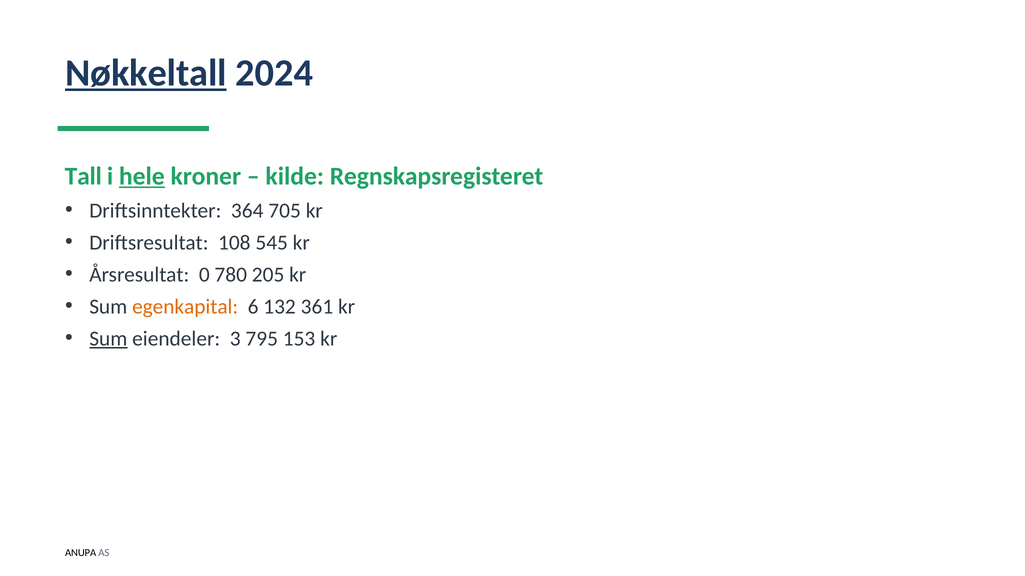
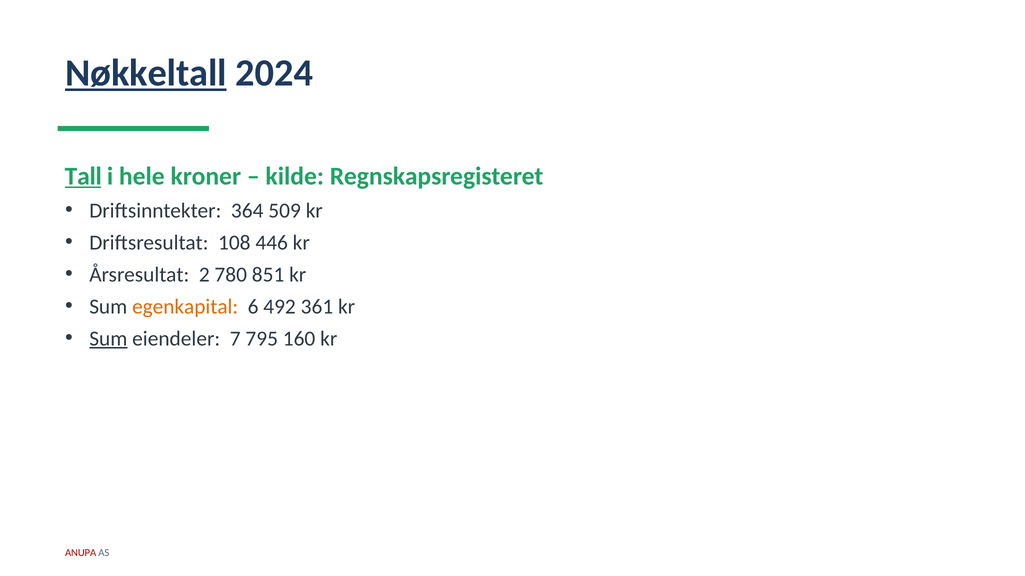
Tall underline: none -> present
hele underline: present -> none
705: 705 -> 509
545: 545 -> 446
0: 0 -> 2
205: 205 -> 851
132: 132 -> 492
3: 3 -> 7
153: 153 -> 160
ANUPA colour: black -> red
